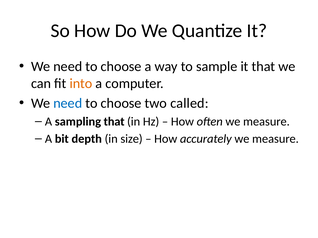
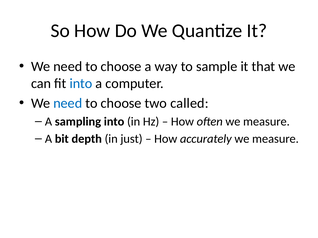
into at (81, 84) colour: orange -> blue
sampling that: that -> into
size: size -> just
